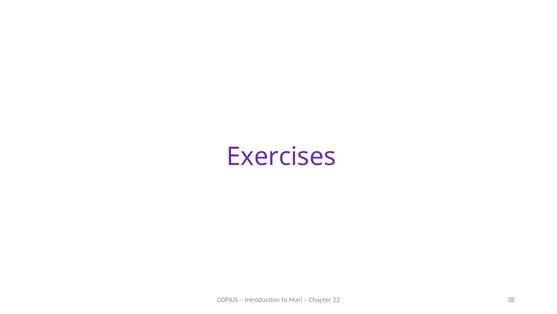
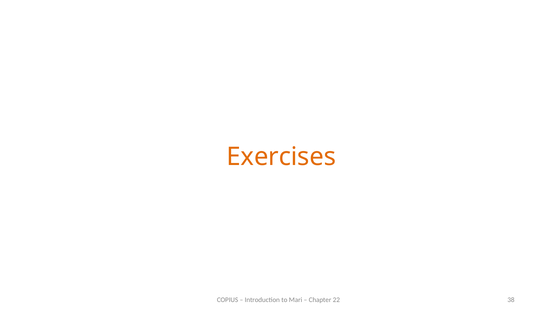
Exercises colour: purple -> orange
